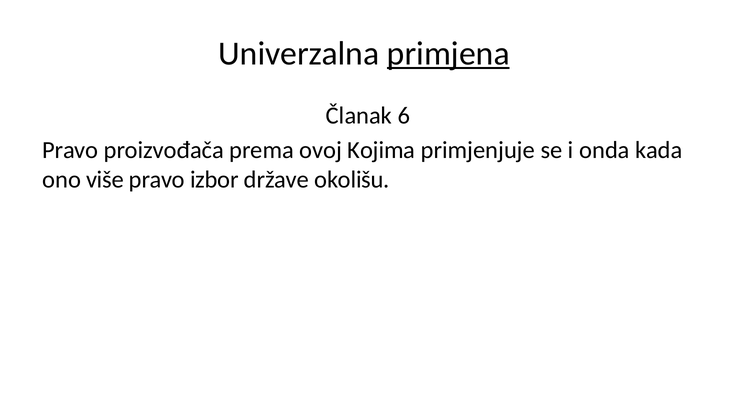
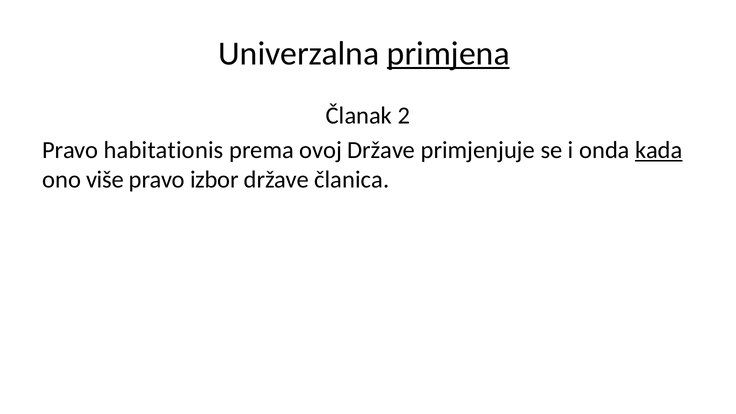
6: 6 -> 2
proizvođača: proizvođača -> habitationis
ovoj Kojima: Kojima -> Države
kada underline: none -> present
okolišu: okolišu -> članica
